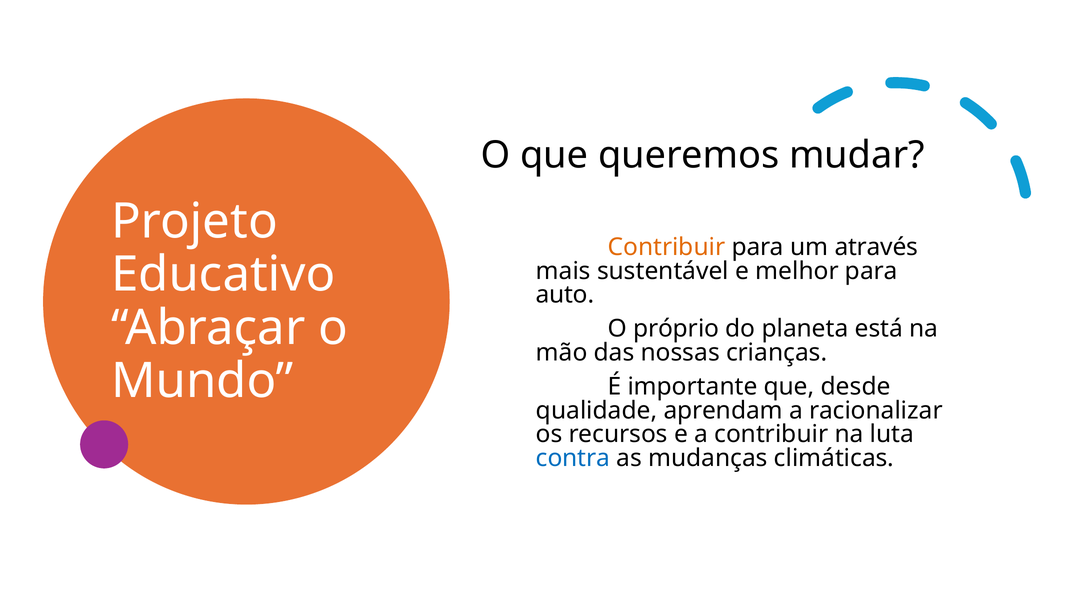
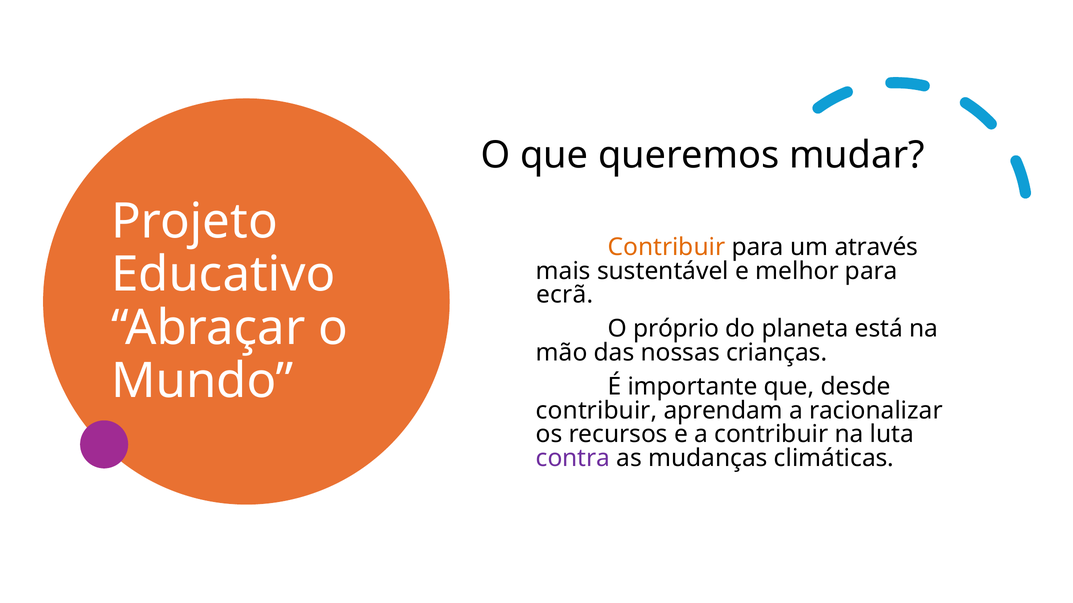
auto: auto -> ecrã
qualidade at (597, 411): qualidade -> contribuir
contra colour: blue -> purple
